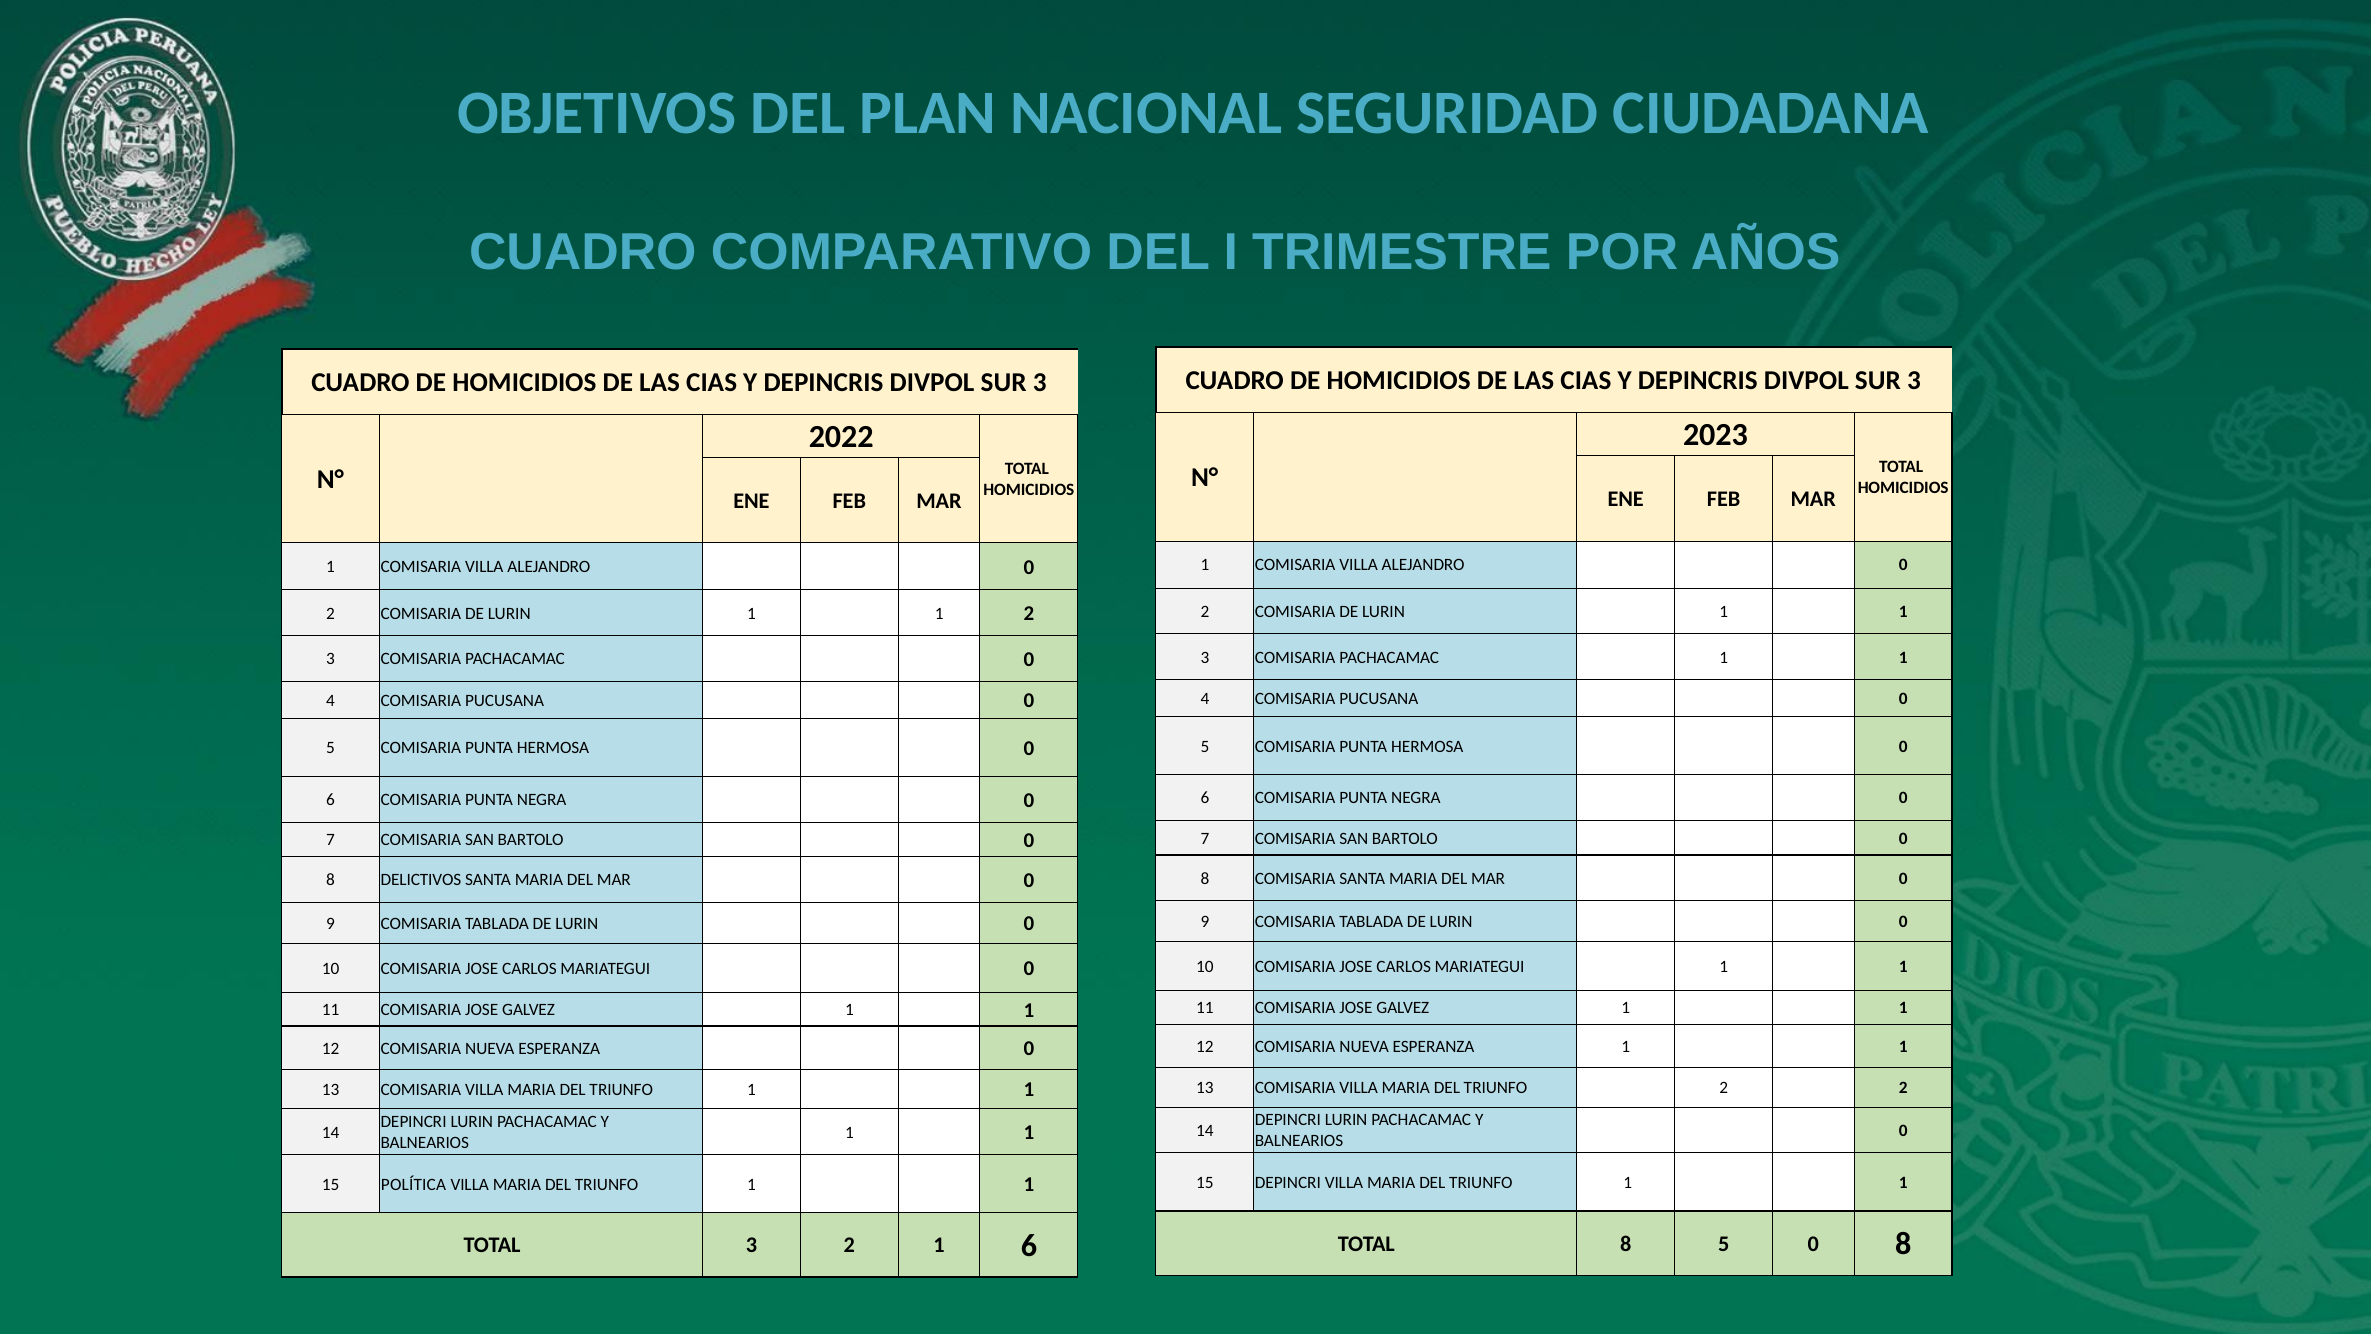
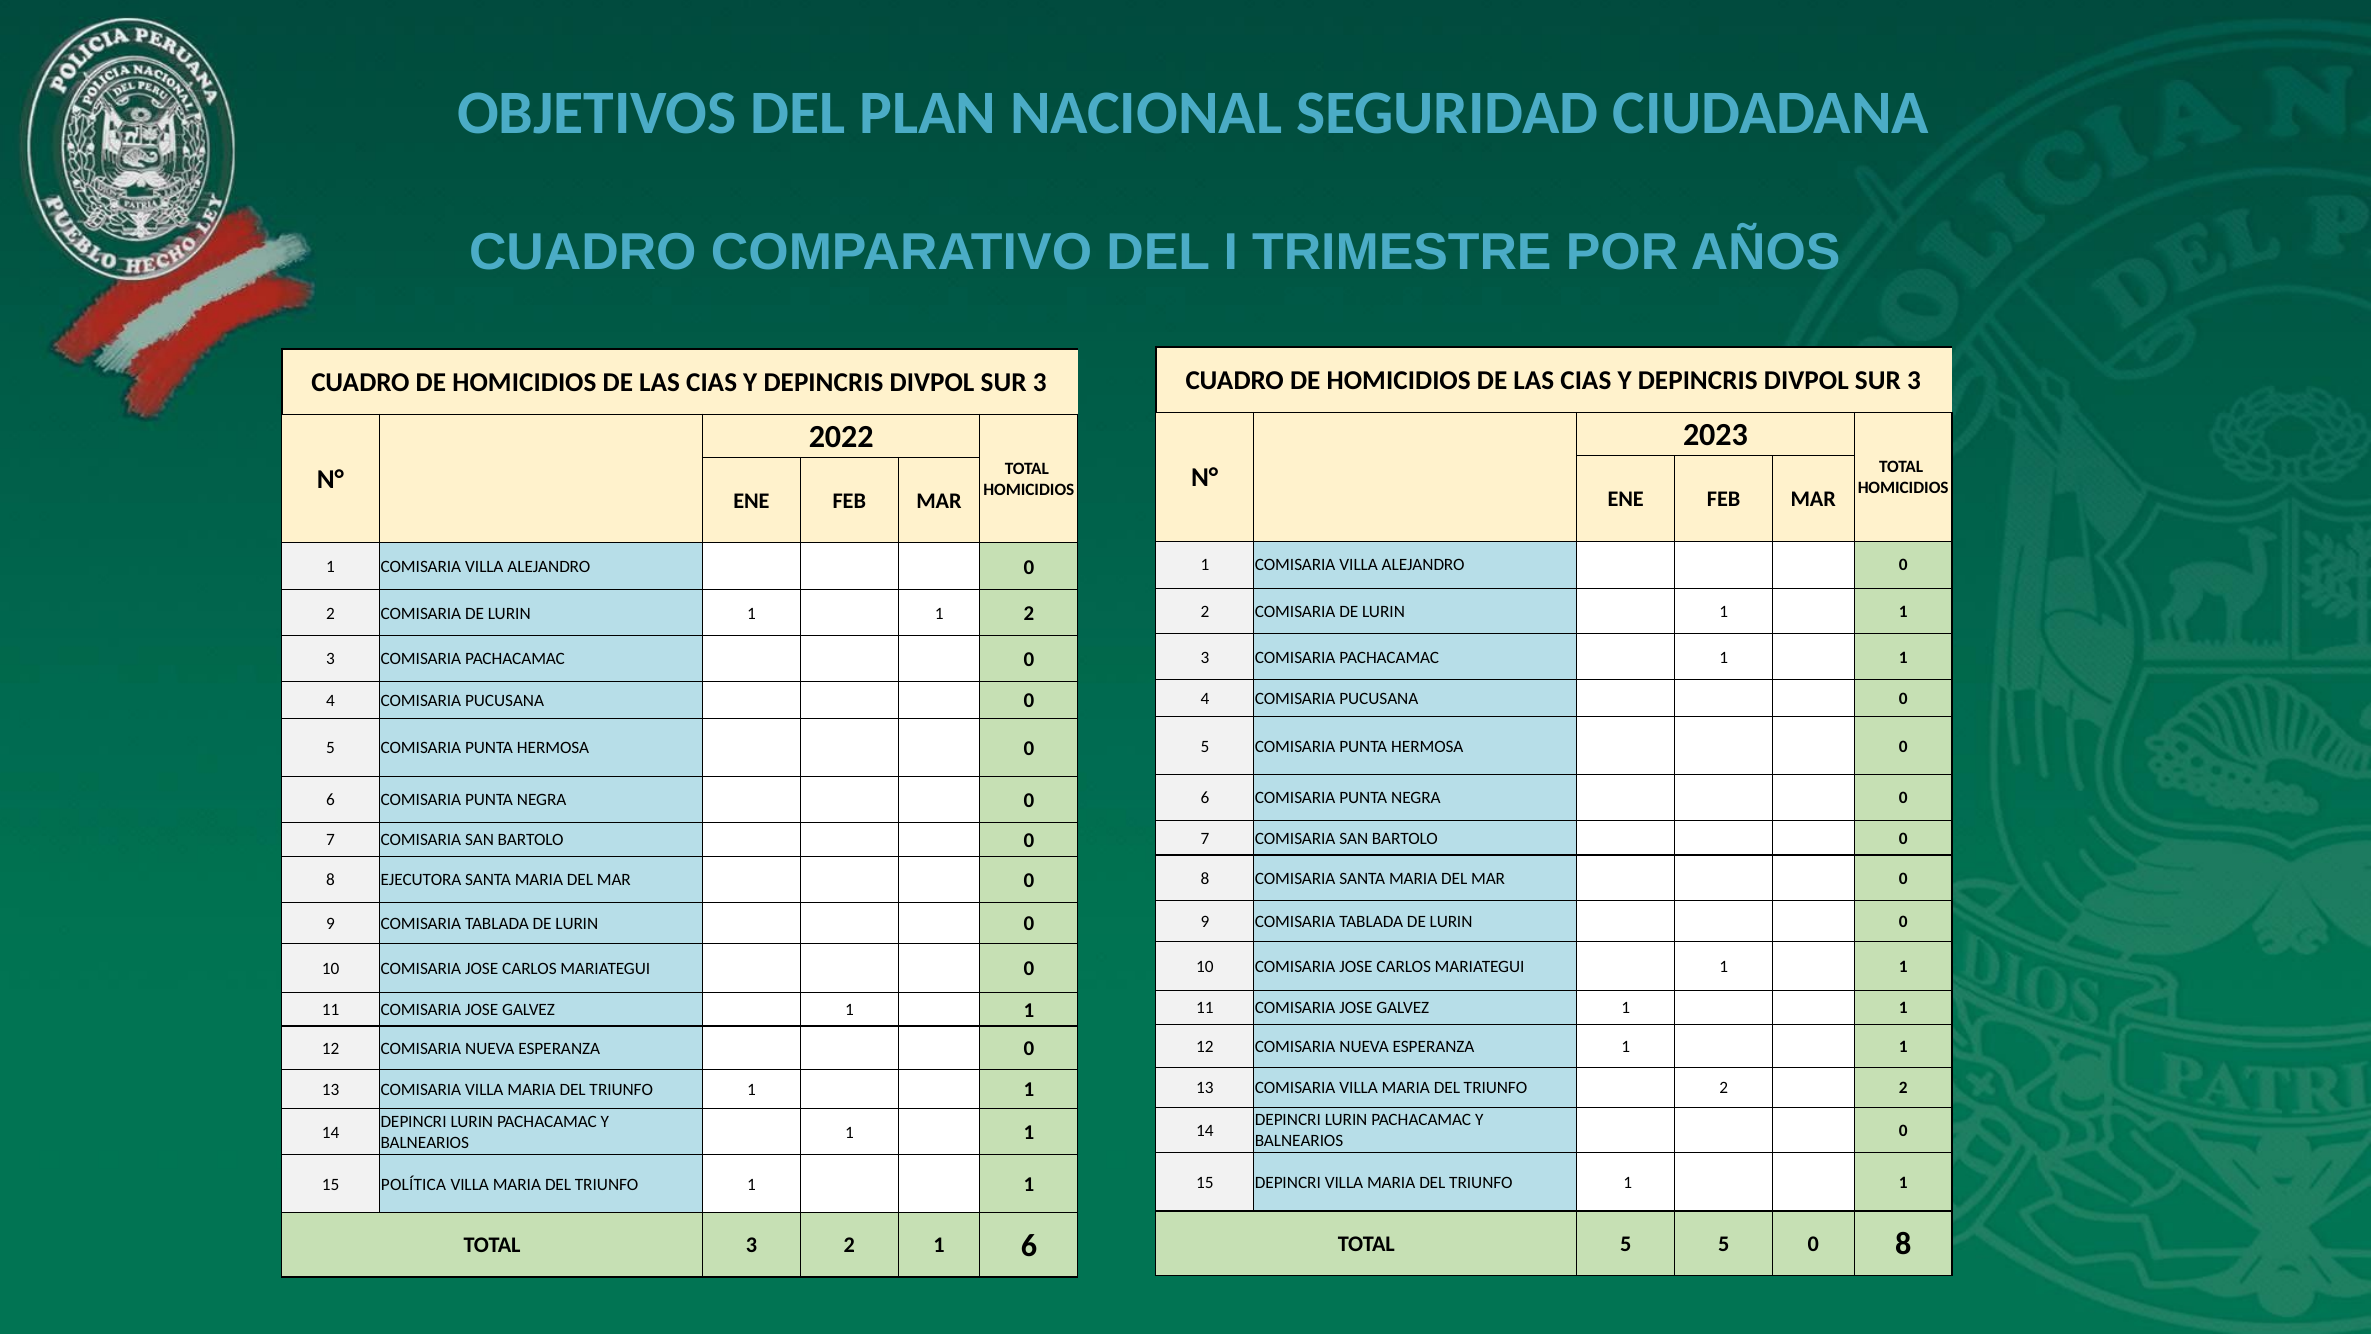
DELICTIVOS: DELICTIVOS -> EJECUTORA
TOTAL 8: 8 -> 5
